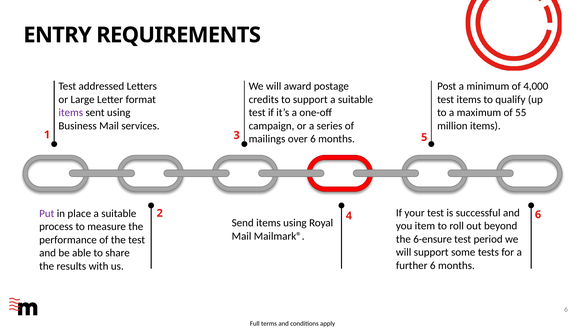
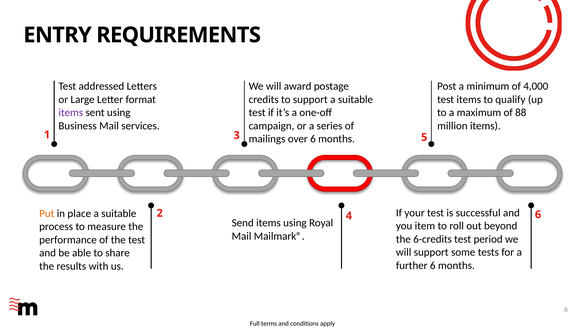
55: 55 -> 88
Put colour: purple -> orange
6-ensure: 6-ensure -> 6-credits
